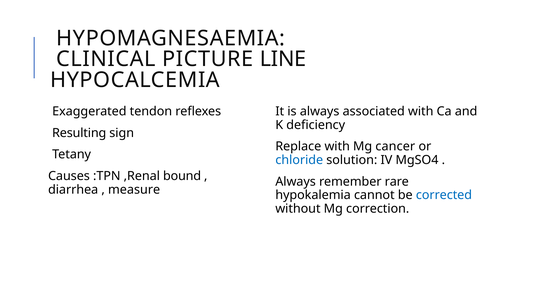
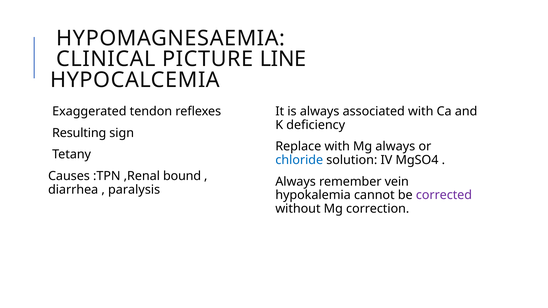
Mg cancer: cancer -> always
rare: rare -> vein
measure: measure -> paralysis
corrected colour: blue -> purple
